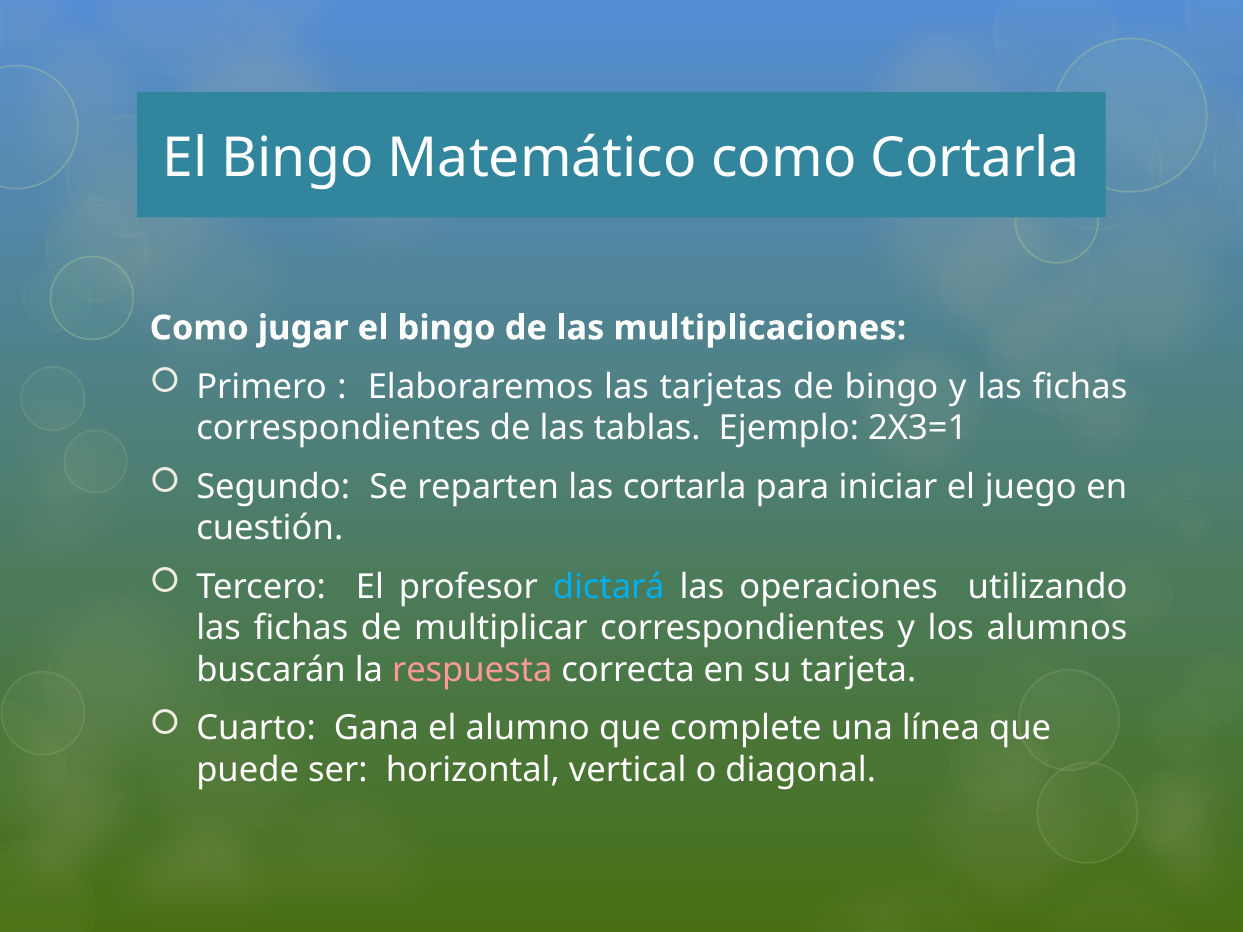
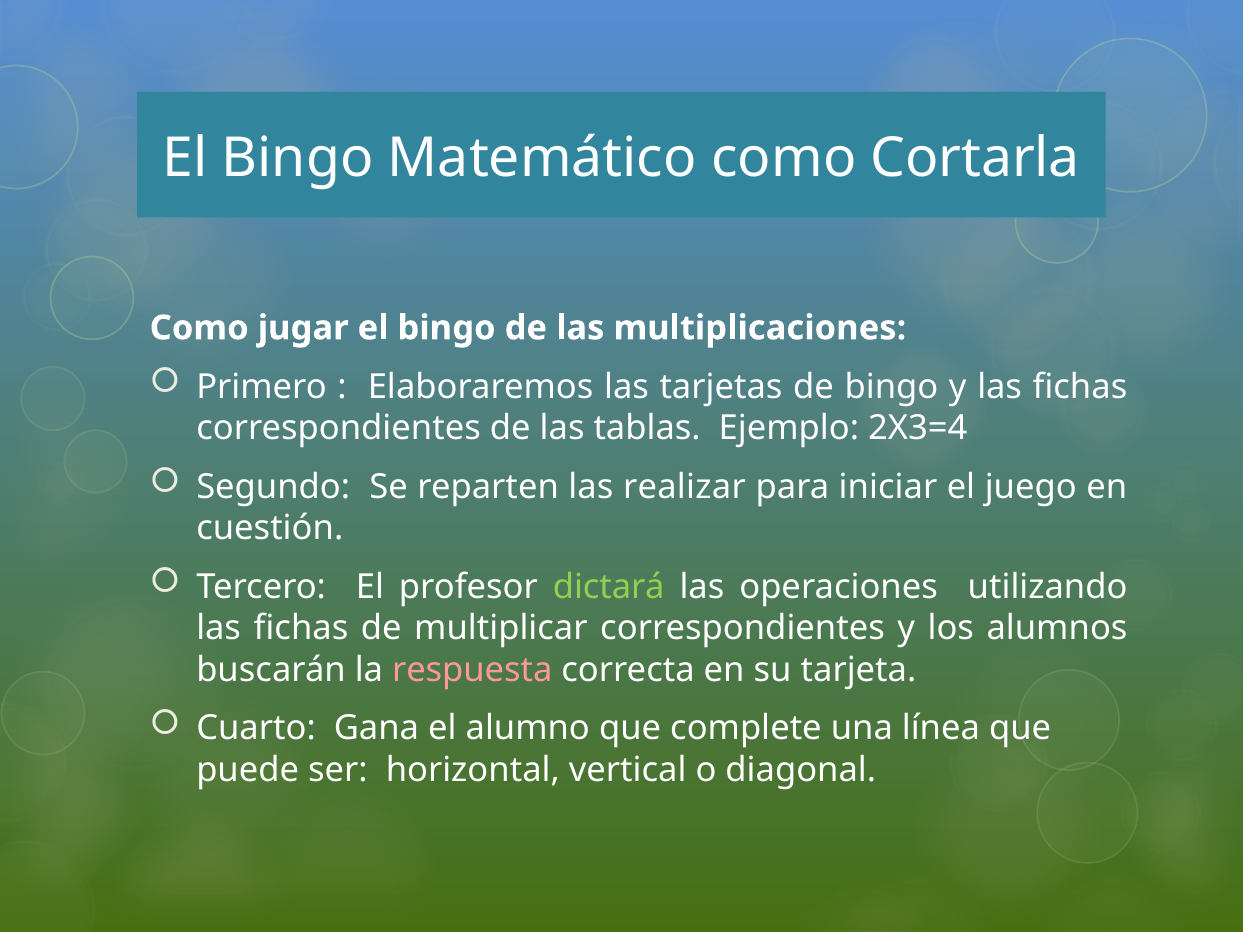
2X3=1: 2X3=1 -> 2X3=4
las cortarla: cortarla -> realizar
dictará colour: light blue -> light green
